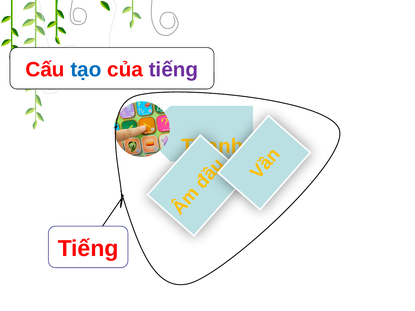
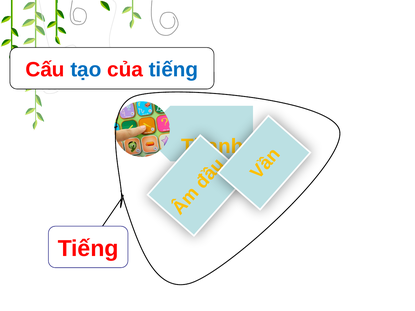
tiếng at (173, 70) colour: purple -> blue
